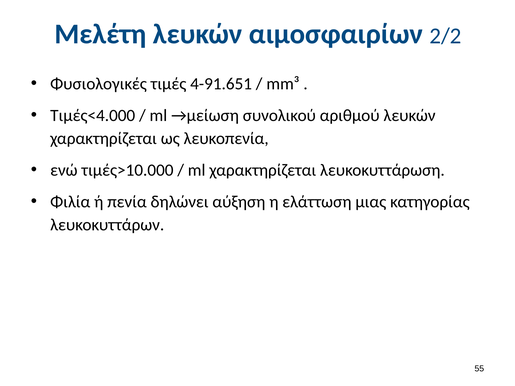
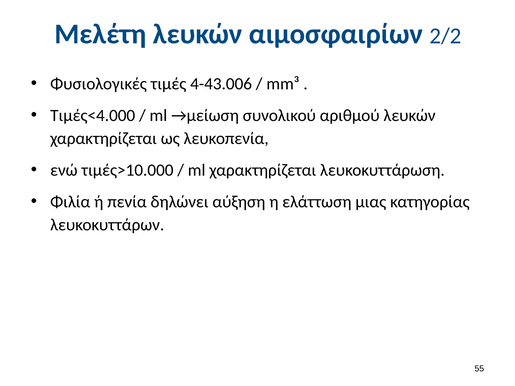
4-91.651: 4-91.651 -> 4-43.006
